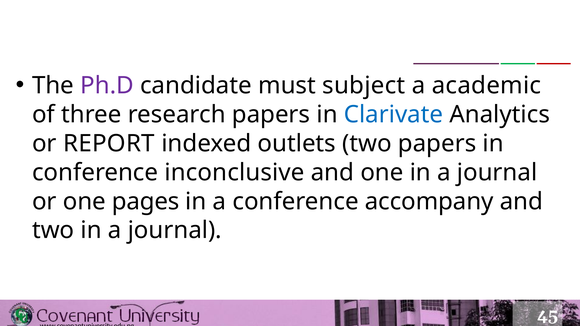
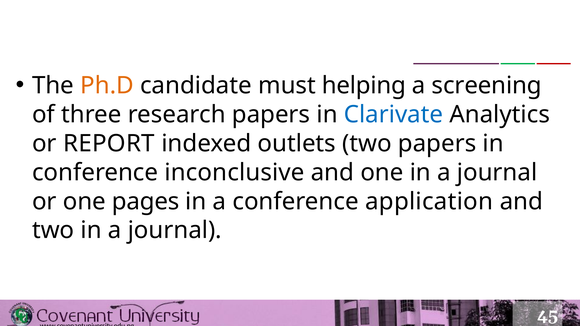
Ph.D colour: purple -> orange
subject: subject -> helping
academic: academic -> screening
accompany: accompany -> application
